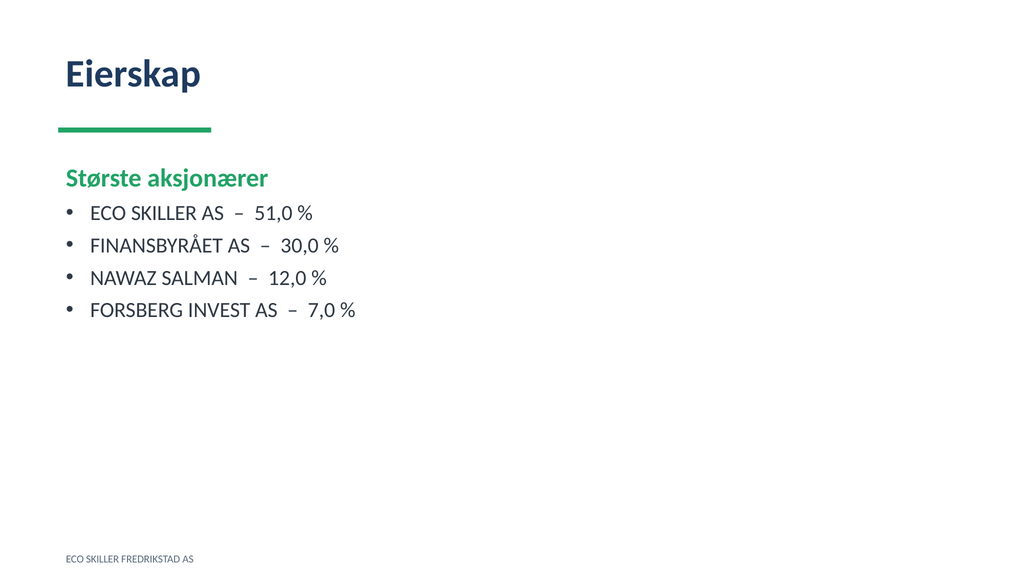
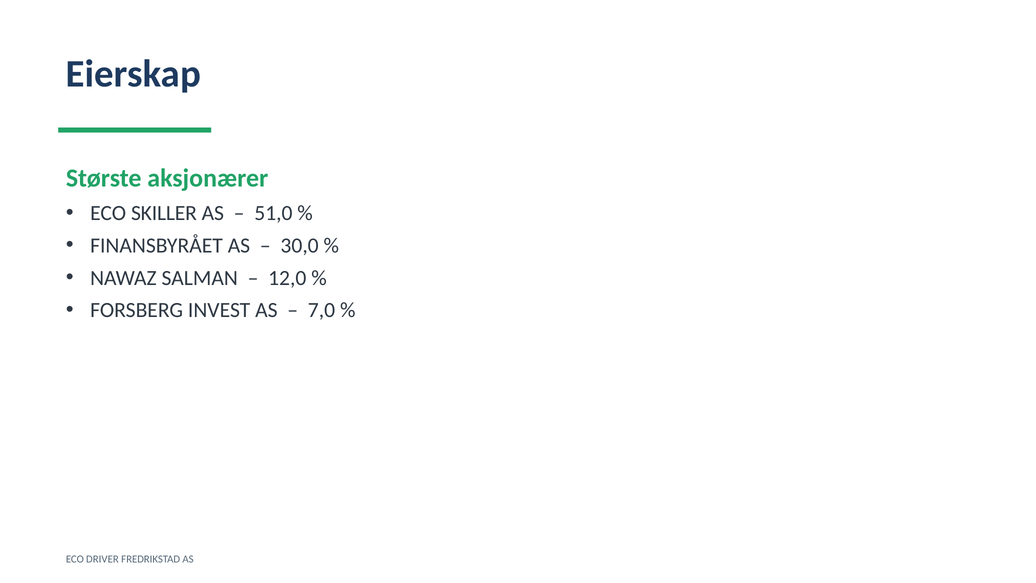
SKILLER at (103, 559): SKILLER -> DRIVER
